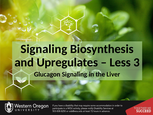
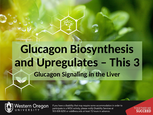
Signaling at (44, 49): Signaling -> Glucagon
Less: Less -> This
